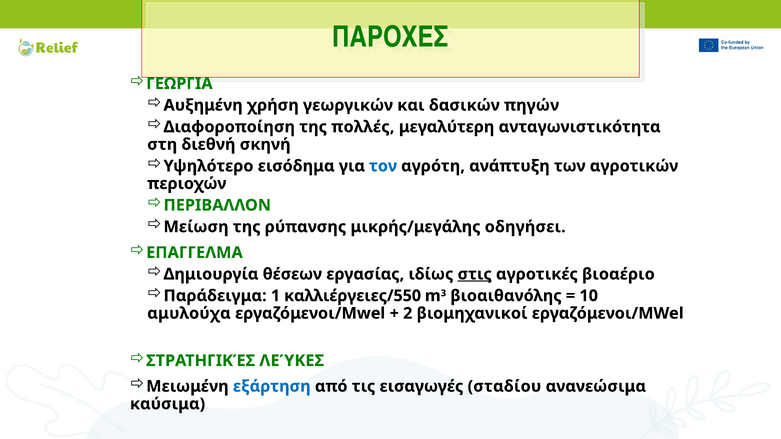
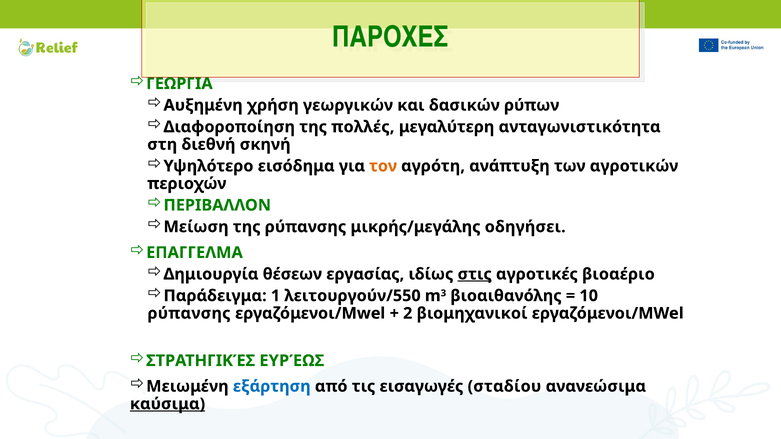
πηγών: πηγών -> ρύπων
τον colour: blue -> orange
καλλιέργειες/550: καλλιέργειες/550 -> λειτουργούν/550
αμυλούχα at (189, 314): αμυλούχα -> ρύπανσης
ΛΕΎΚΕΣ: ΛΕΎΚΕΣ -> ΕΥΡΈΩΣ
καύσιμα underline: none -> present
